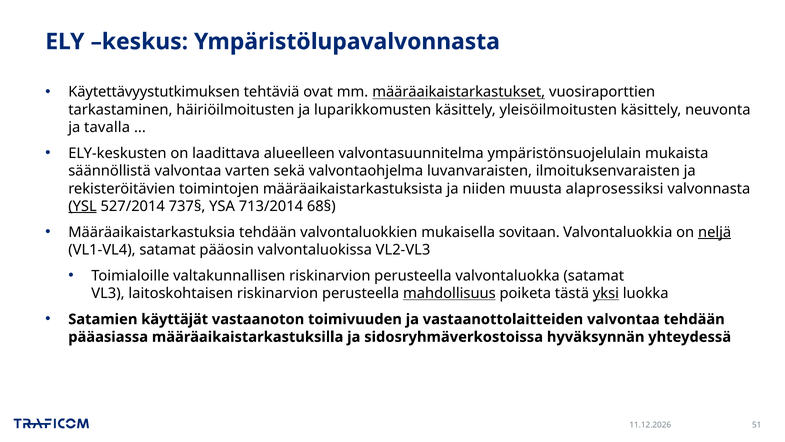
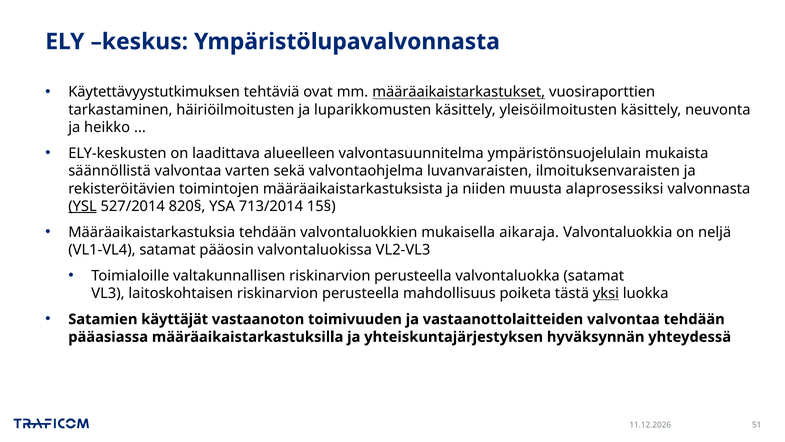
tavalla: tavalla -> heikko
737§: 737§ -> 820§
68§: 68§ -> 15§
sovitaan: sovitaan -> aikaraja
neljä underline: present -> none
mahdollisuus underline: present -> none
sidosryhmäverkostoissa: sidosryhmäverkostoissa -> yhteiskuntajärjestyksen
